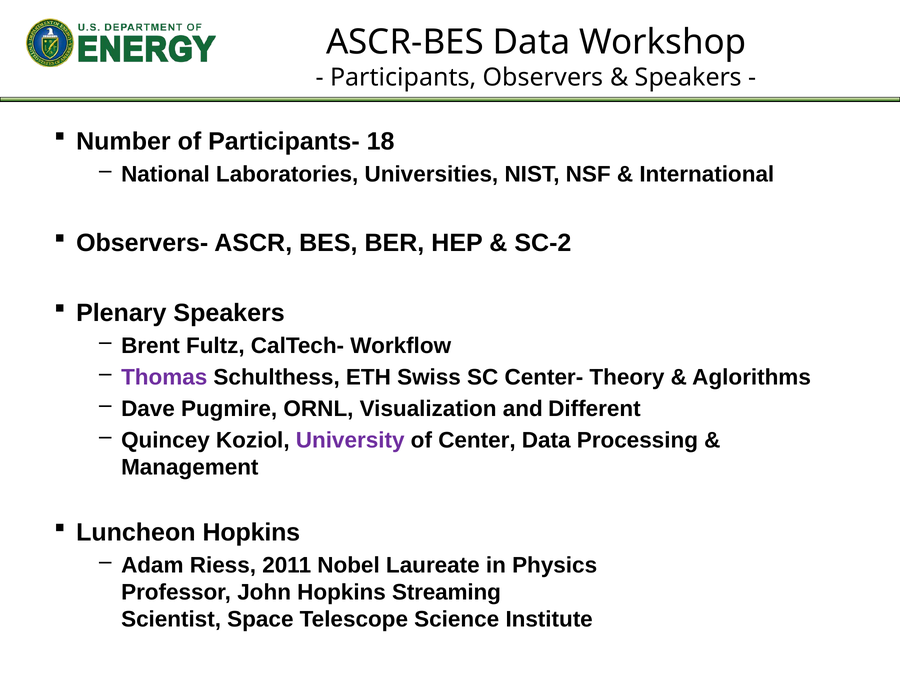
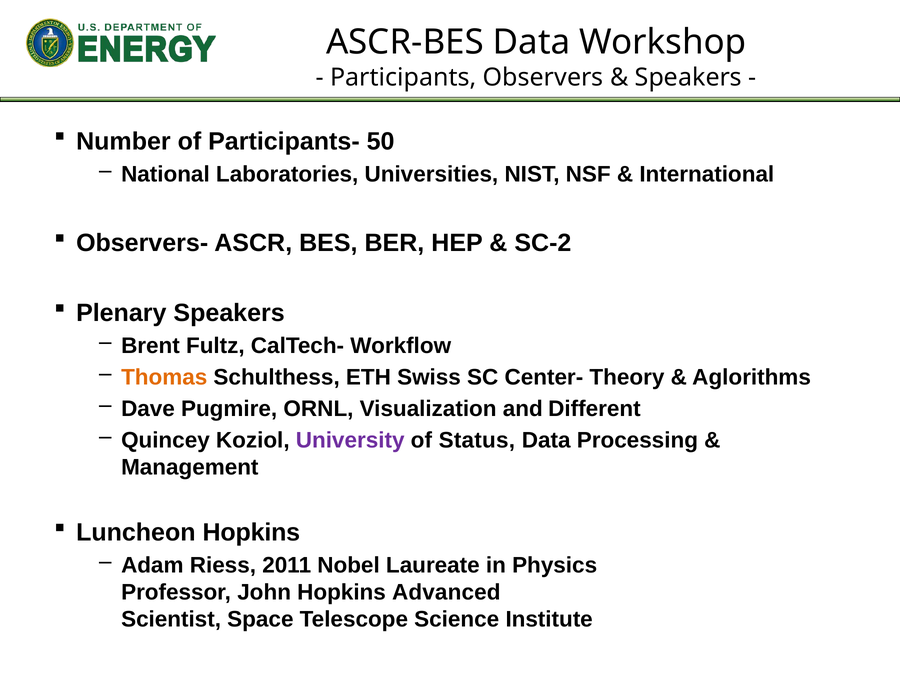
18: 18 -> 50
Thomas colour: purple -> orange
Center: Center -> Status
Streaming: Streaming -> Advanced
